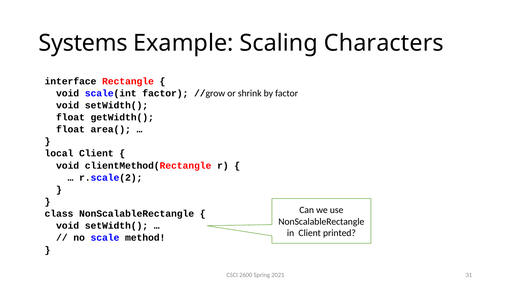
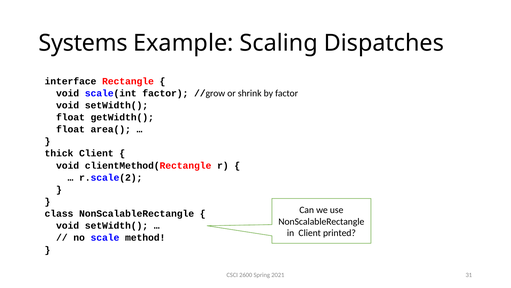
Characters: Characters -> Dispatches
local: local -> thick
